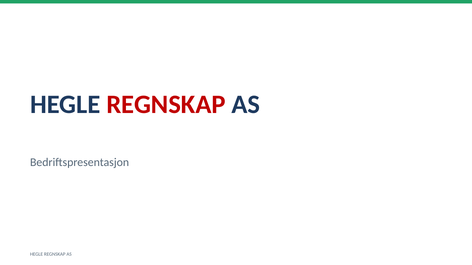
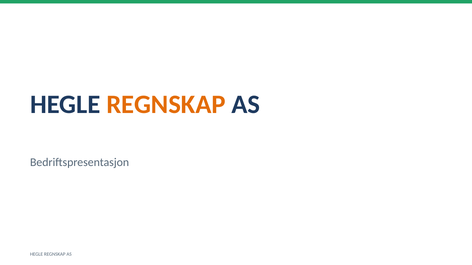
REGNSKAP at (166, 105) colour: red -> orange
